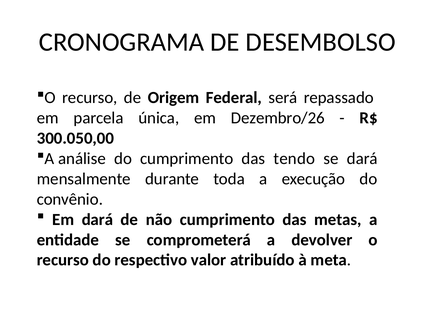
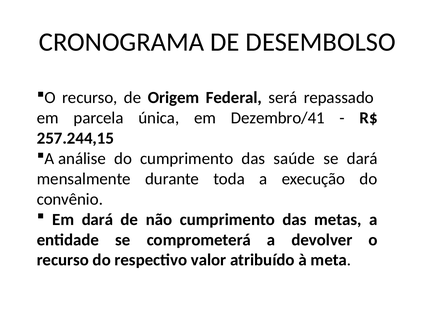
Dezembro/26: Dezembro/26 -> Dezembro/41
300.050,00: 300.050,00 -> 257.244,15
tendo: tendo -> saúde
